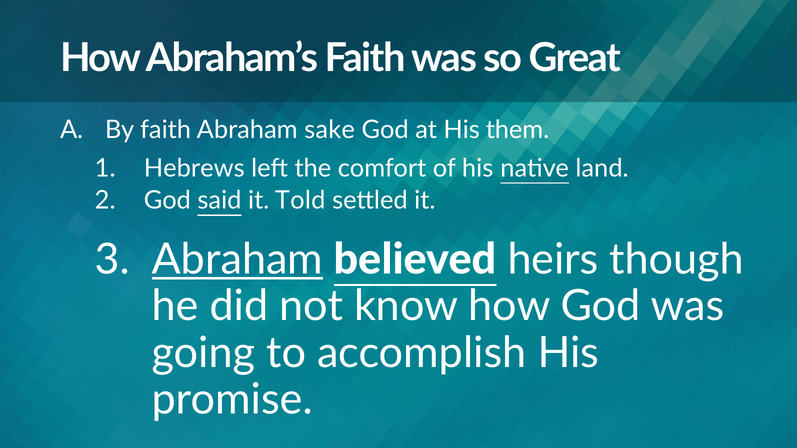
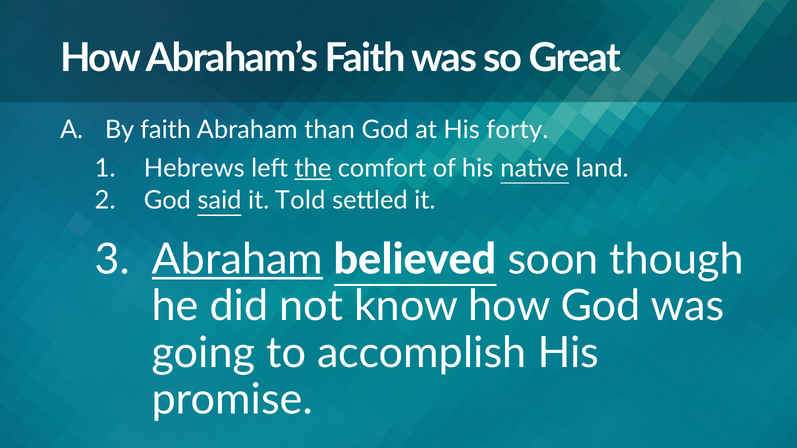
sake: sake -> than
them: them -> forty
the underline: none -> present
heirs: heirs -> soon
